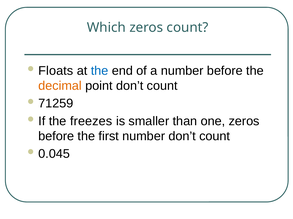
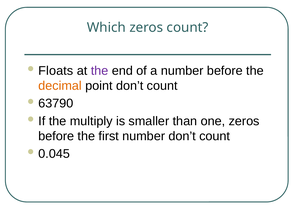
the at (100, 71) colour: blue -> purple
71259: 71259 -> 63790
freezes: freezes -> multiply
